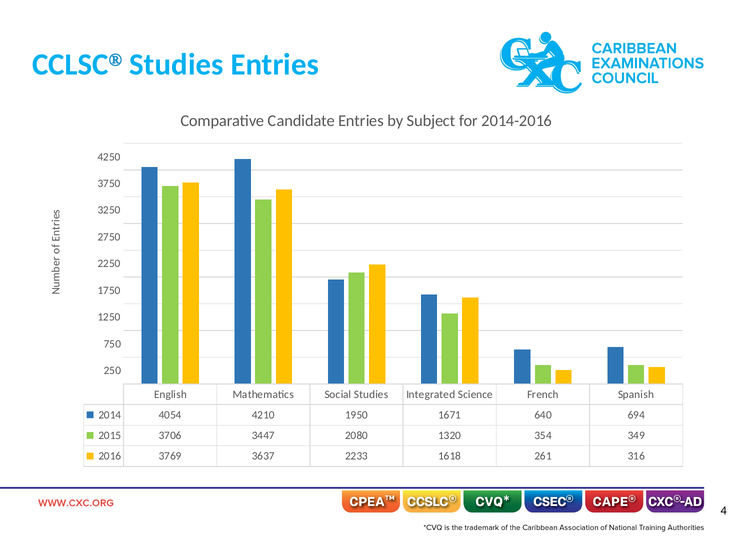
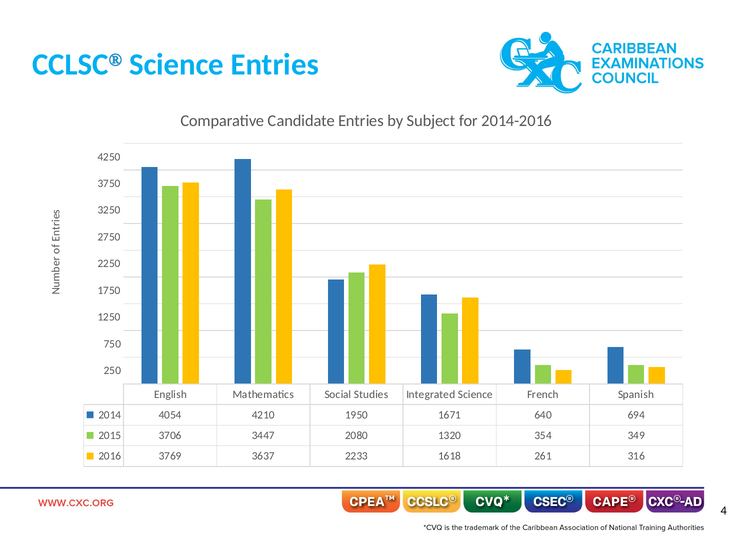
CCLSC Studies: Studies -> Science
